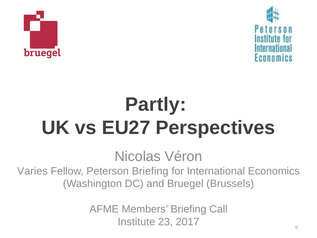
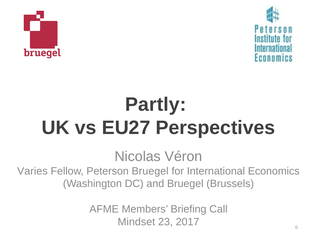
Peterson Briefing: Briefing -> Bruegel
Institute: Institute -> Mindset
